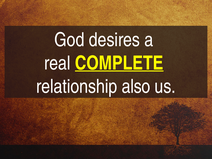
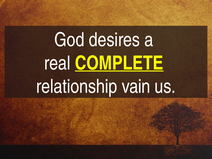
also: also -> vain
